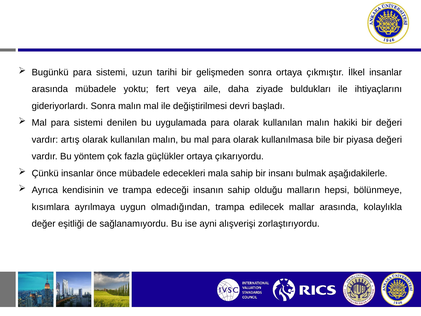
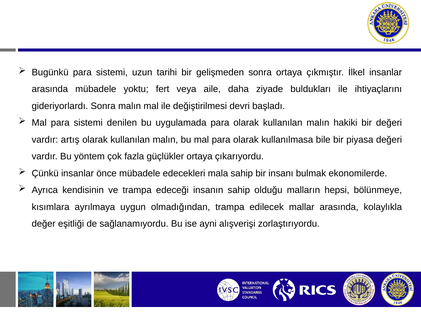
aşağıdakilerle: aşağıdakilerle -> ekonomilerde
